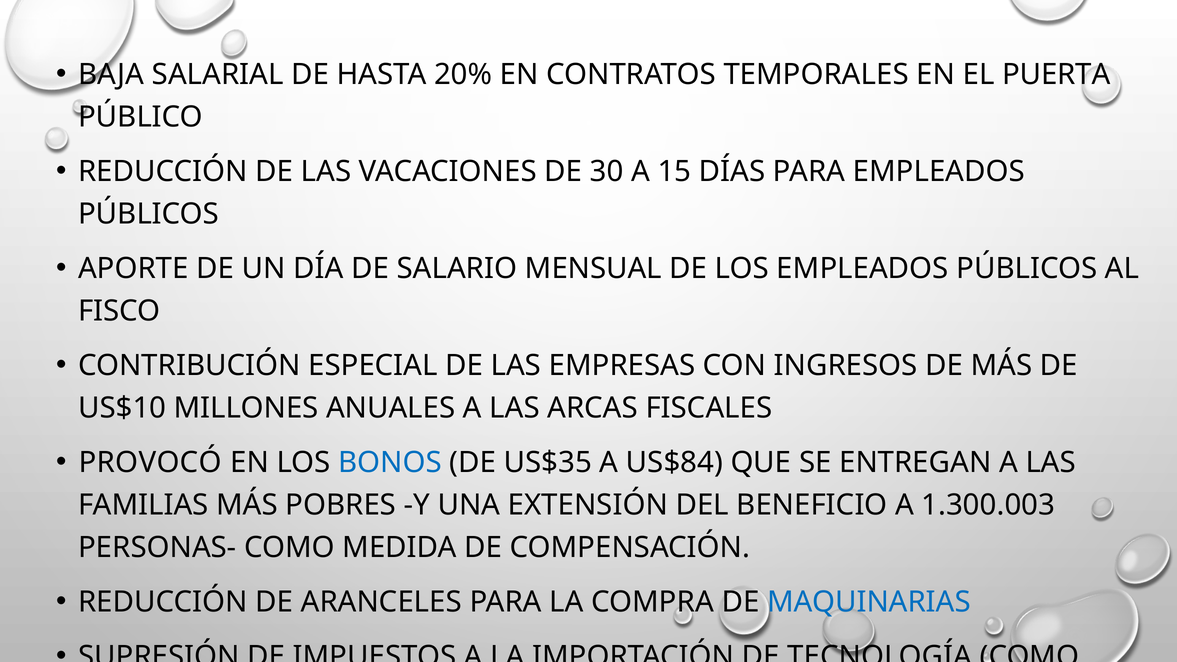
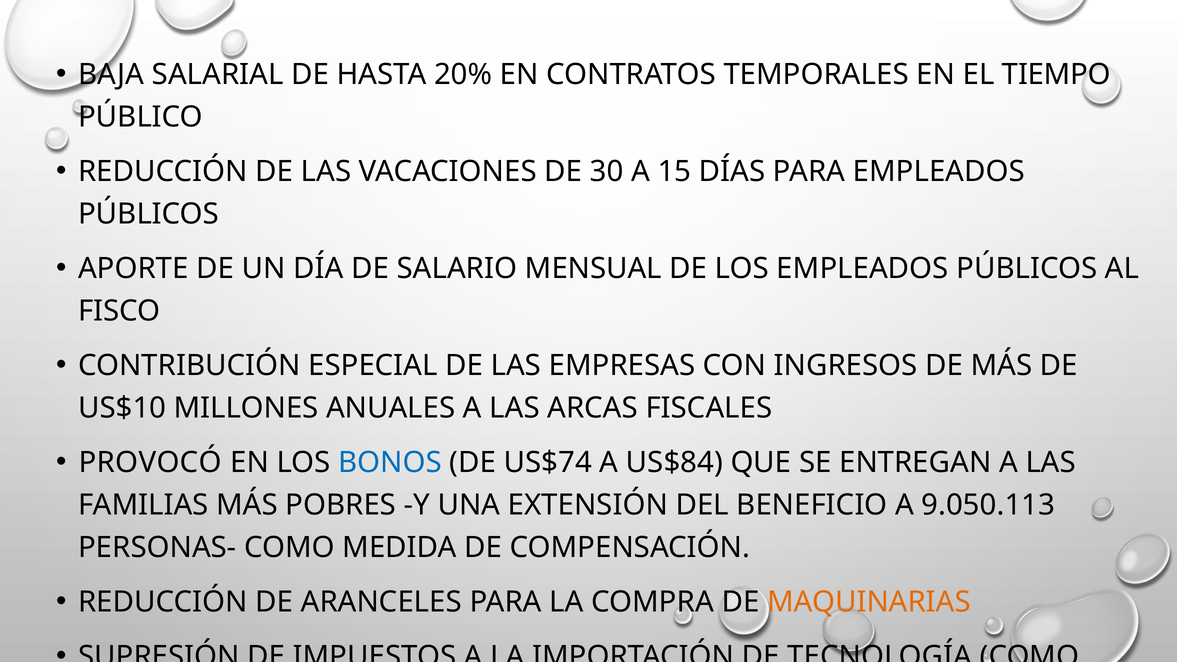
PUERTA: PUERTA -> TIEMPO
US$35: US$35 -> US$74
1.300.003: 1.300.003 -> 9.050.113
MAQUINARIAS colour: blue -> orange
